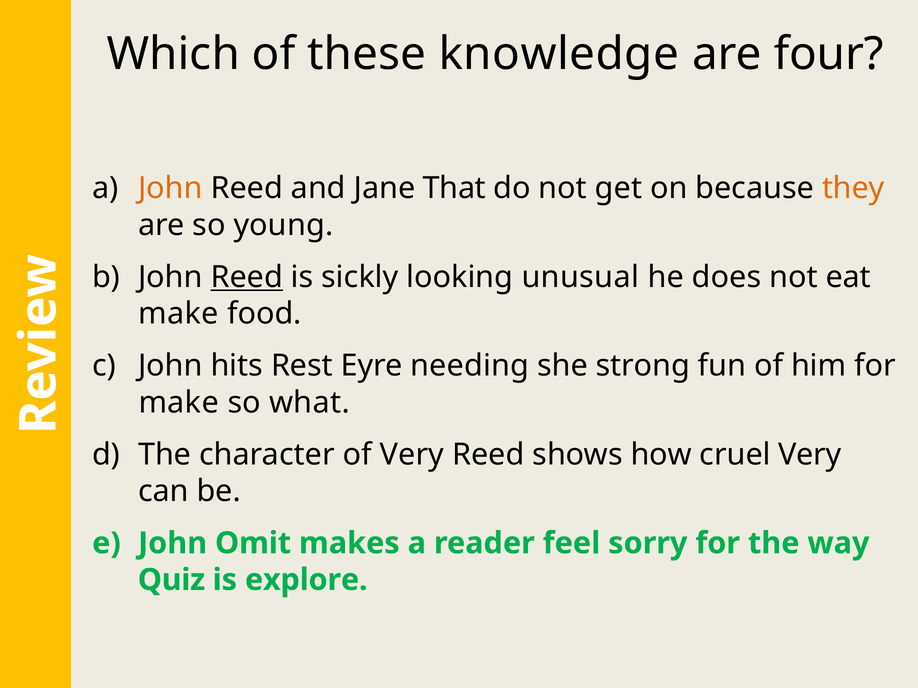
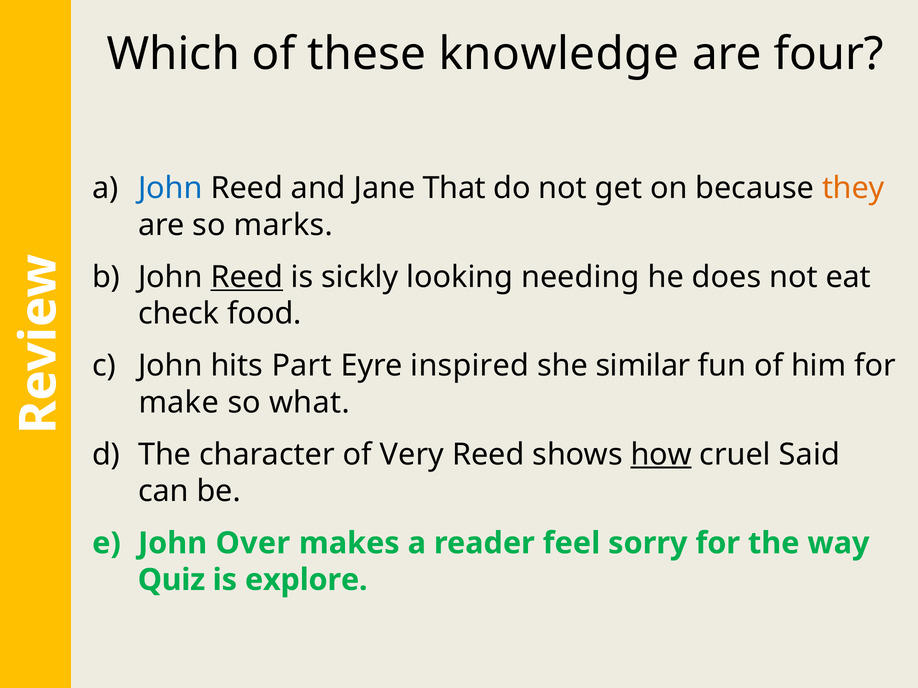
John at (170, 188) colour: orange -> blue
young: young -> marks
unusual: unusual -> needing
make at (178, 314): make -> check
Rest: Rest -> Part
needing: needing -> inspired
strong: strong -> similar
how underline: none -> present
cruel Very: Very -> Said
Omit: Omit -> Over
